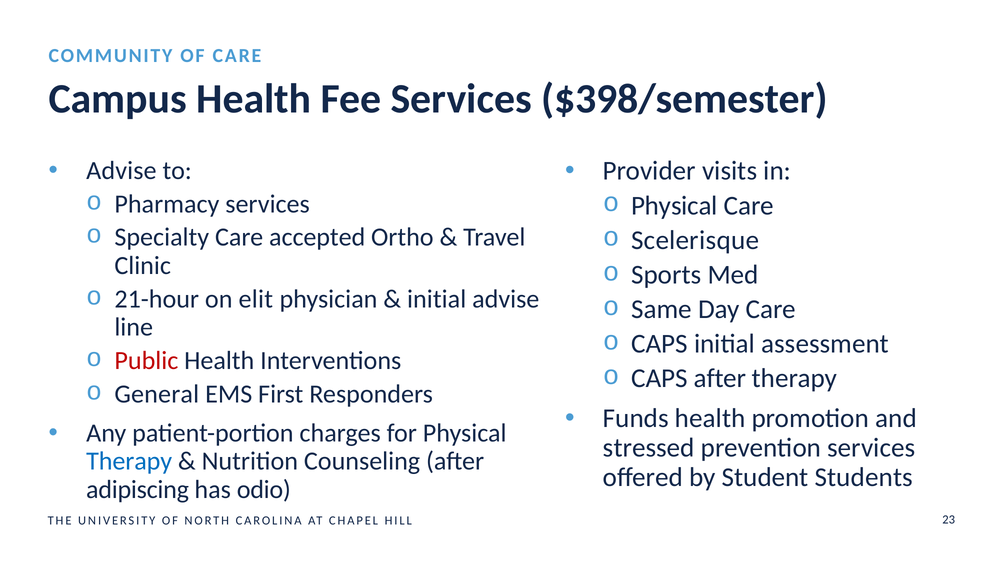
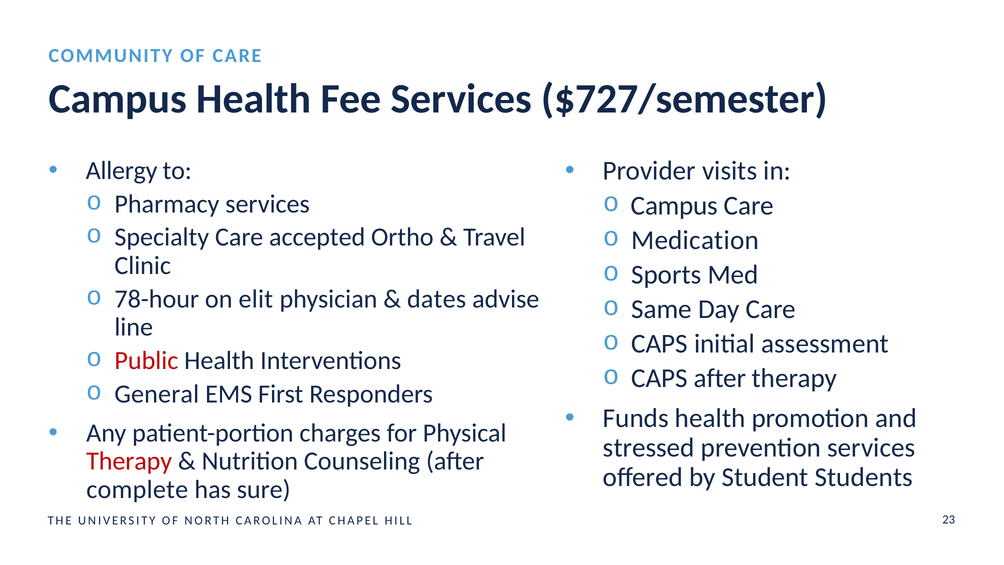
$398/semester: $398/semester -> $727/semester
Advise at (121, 170): Advise -> Allergy
Physical at (674, 205): Physical -> Campus
Scelerisque: Scelerisque -> Medication
21-hour: 21-hour -> 78-hour
initial at (437, 299): initial -> dates
Therapy at (129, 461) colour: blue -> red
adipiscing: adipiscing -> complete
odio: odio -> sure
